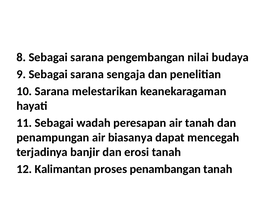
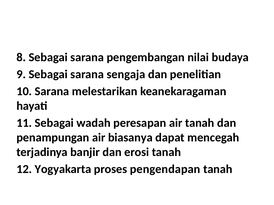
Kalimantan: Kalimantan -> Yogyakarta
penambangan: penambangan -> pengendapan
